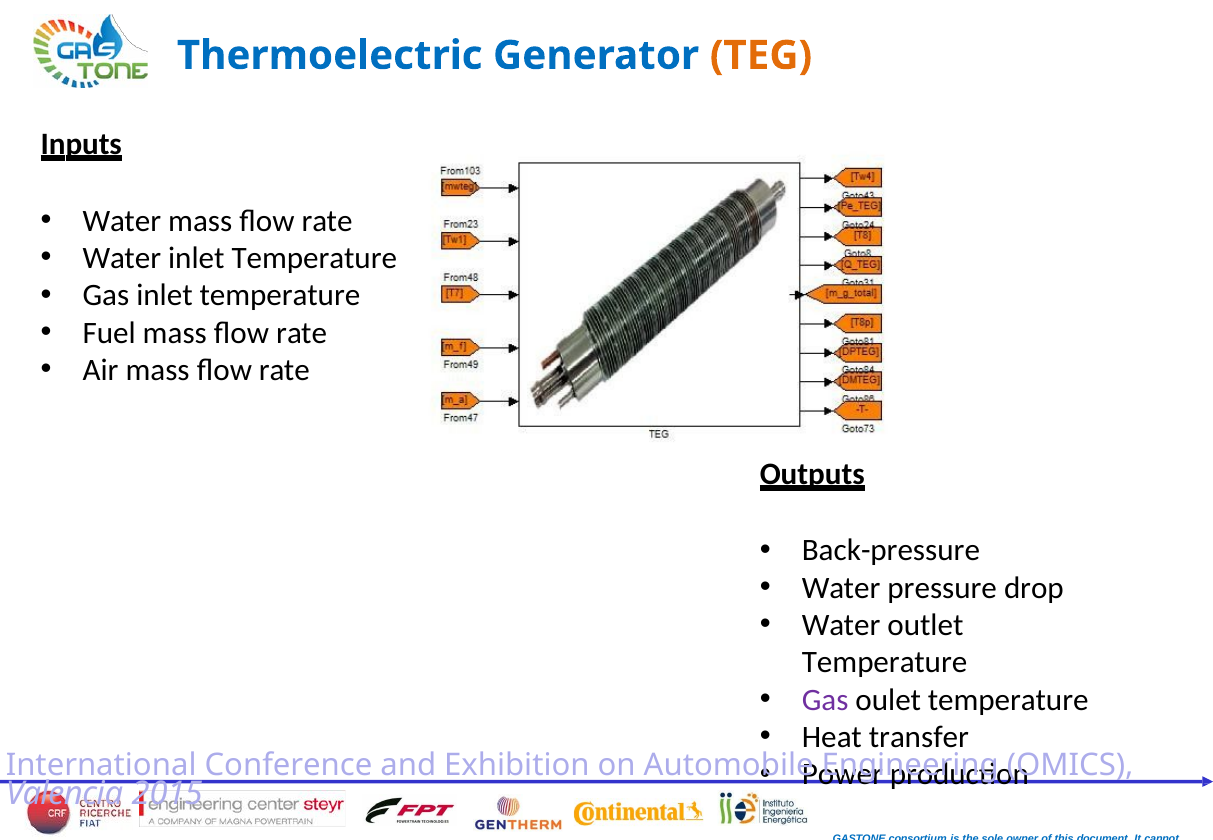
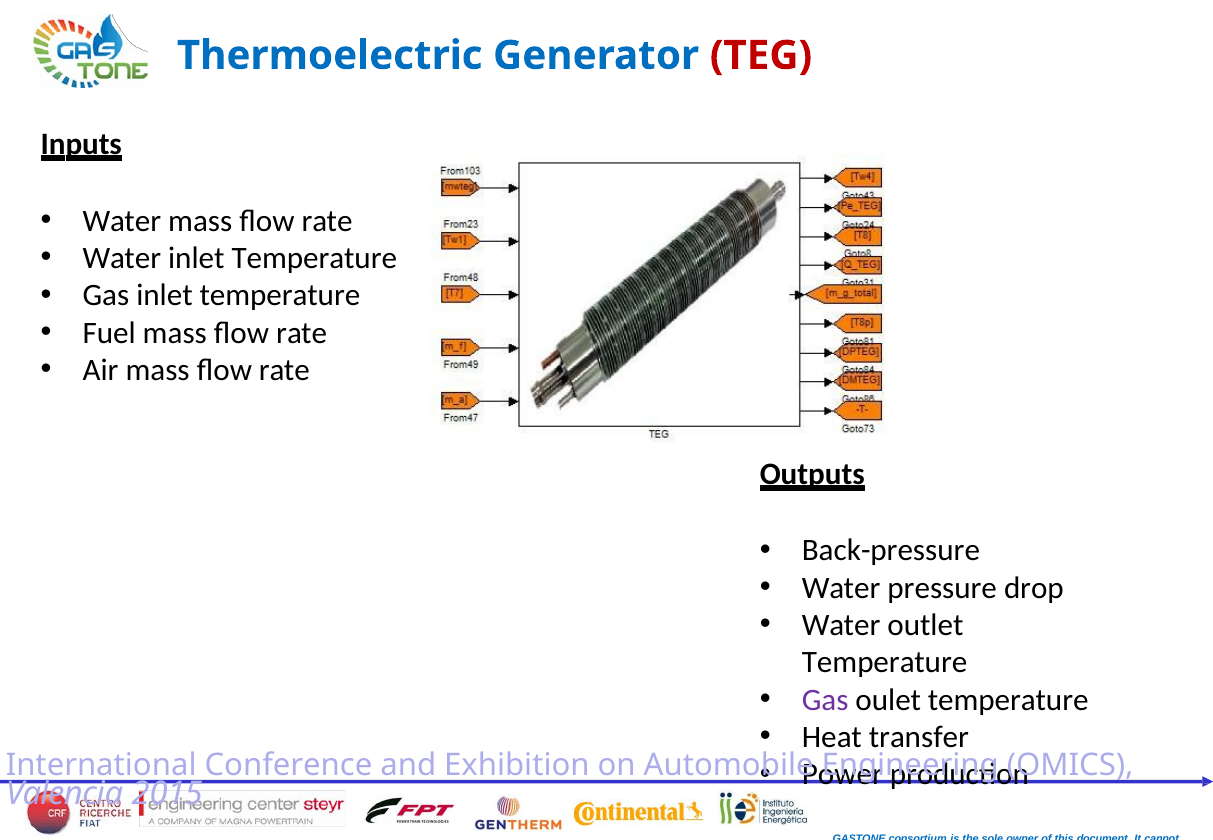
TEG colour: orange -> red
